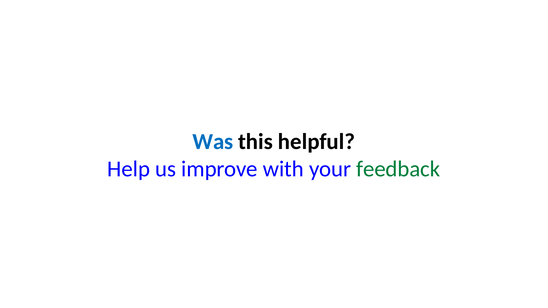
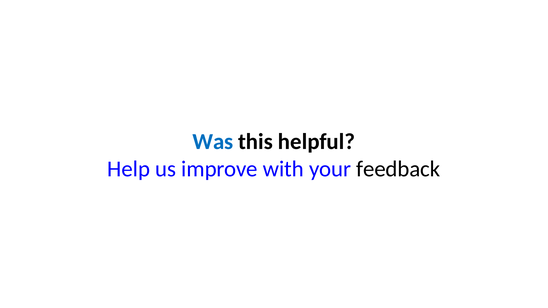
feedback colour: green -> black
